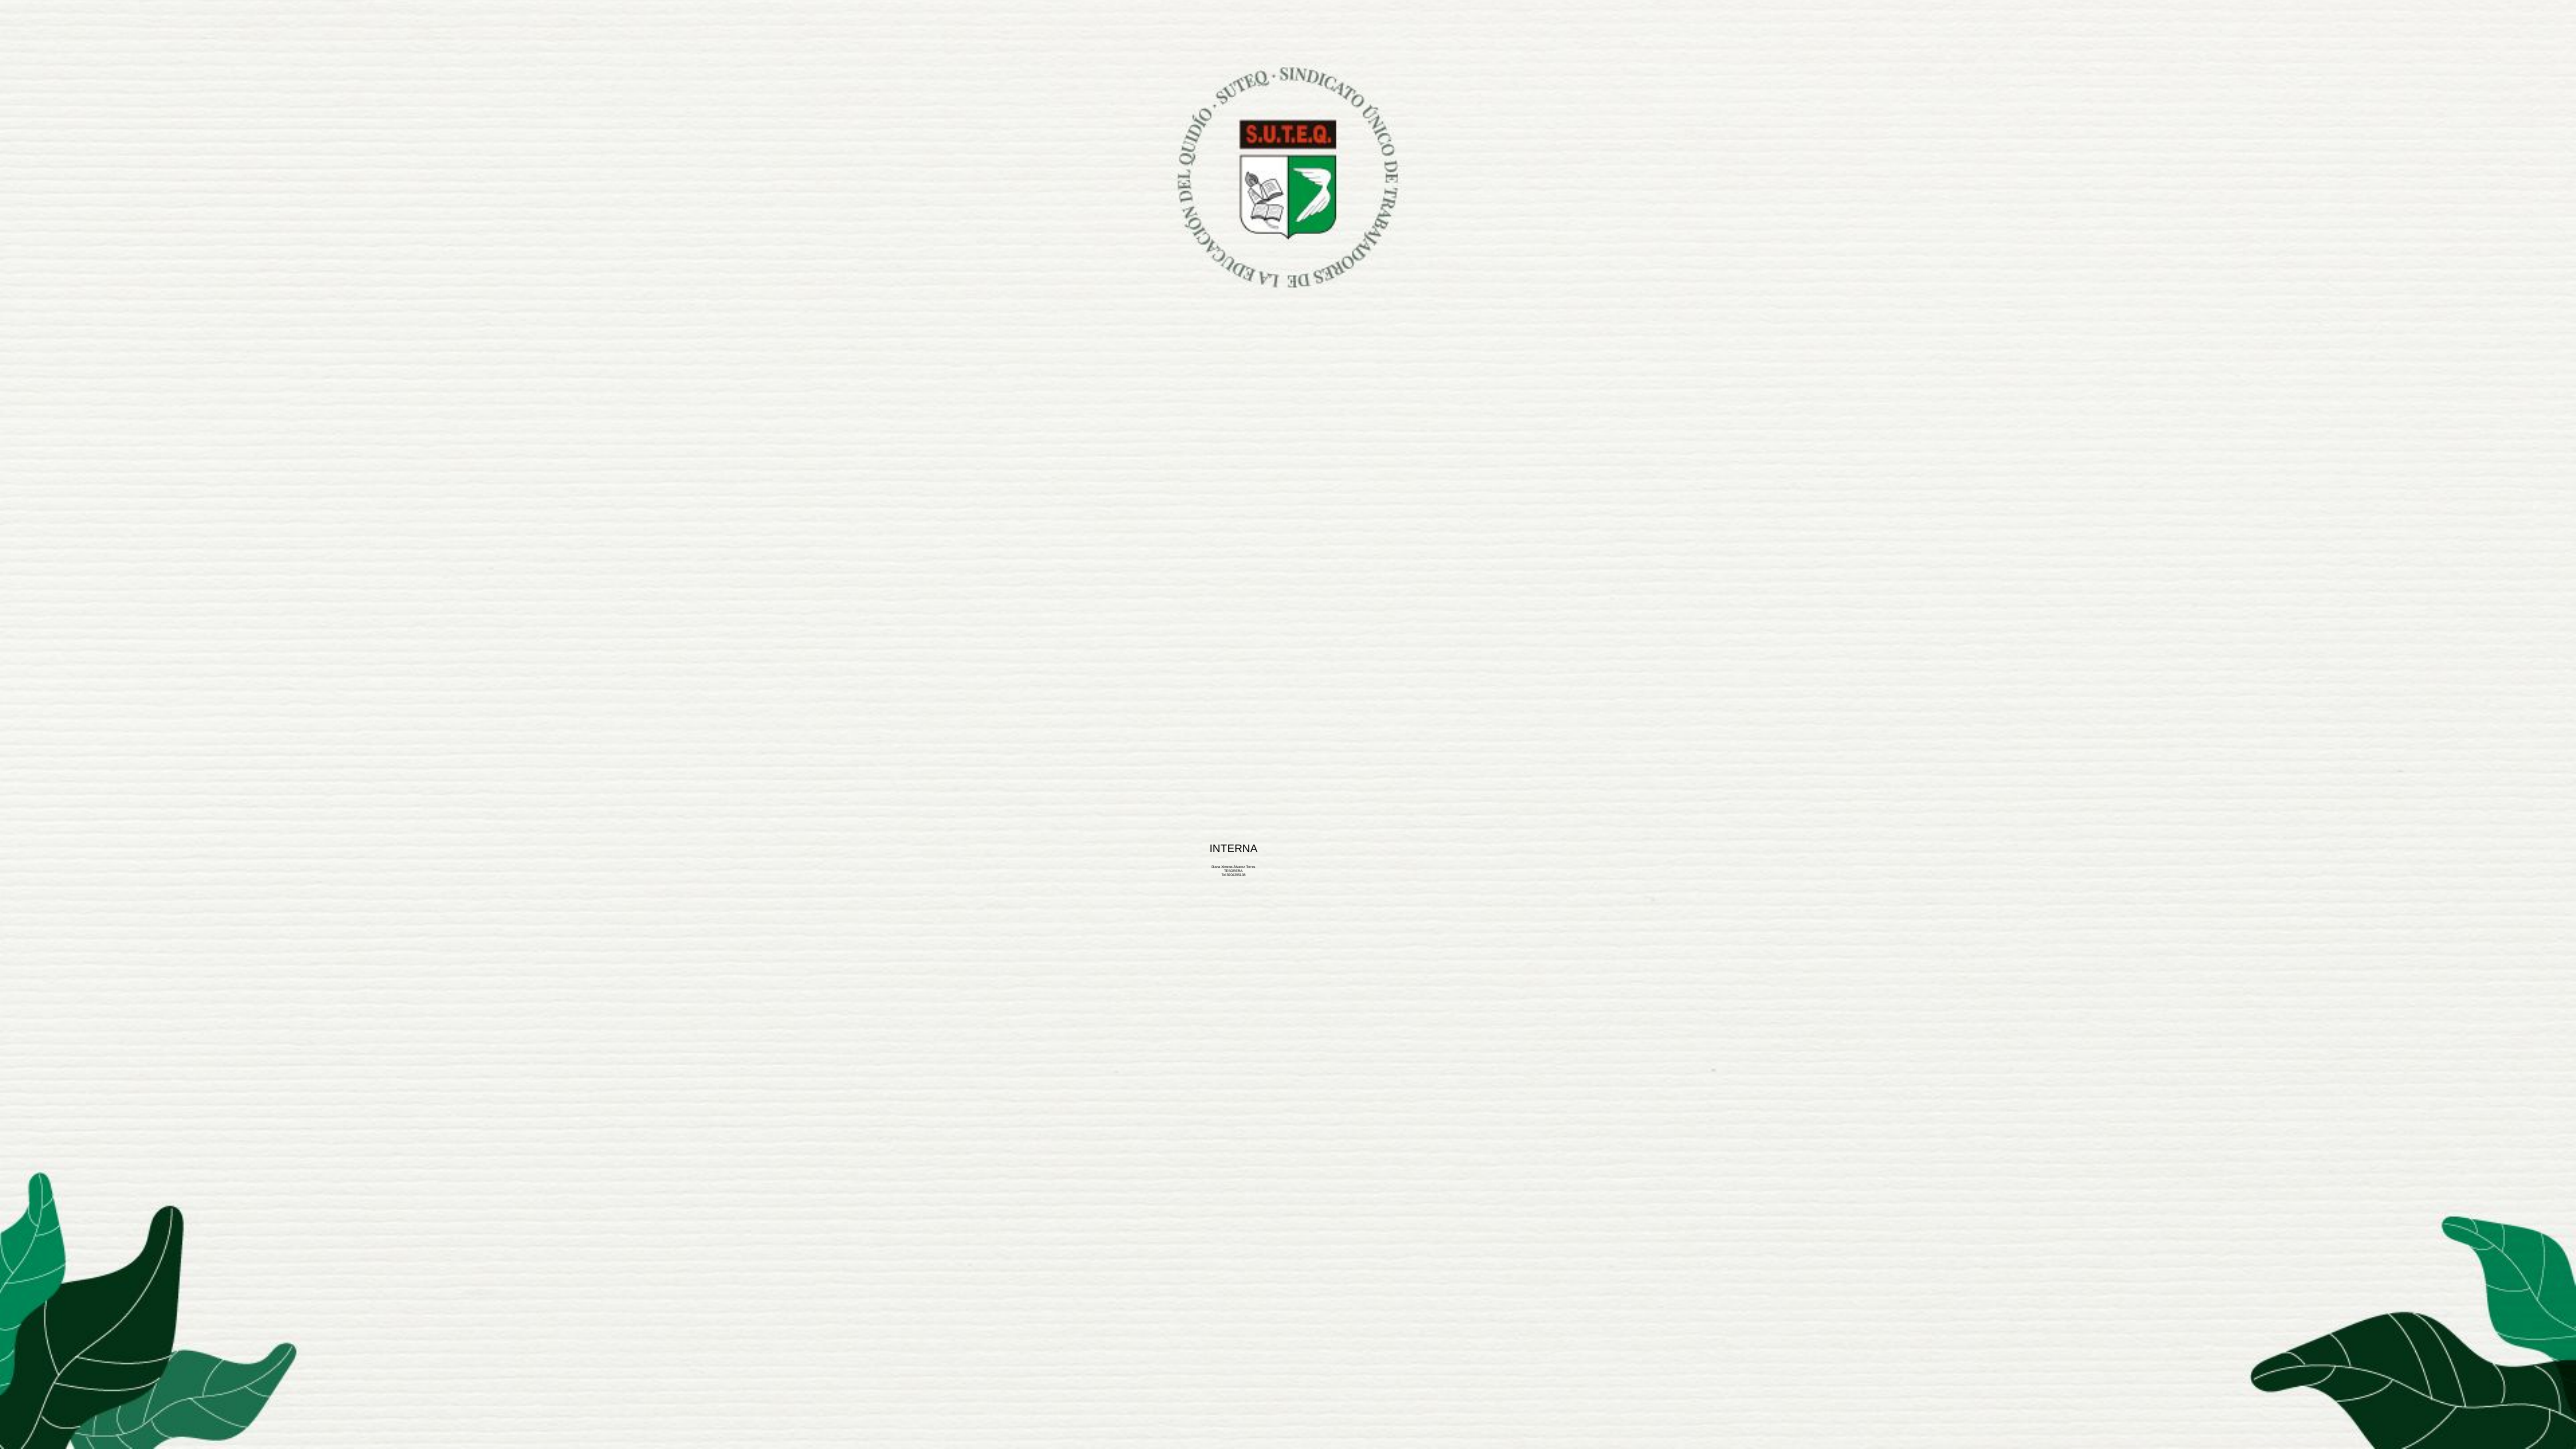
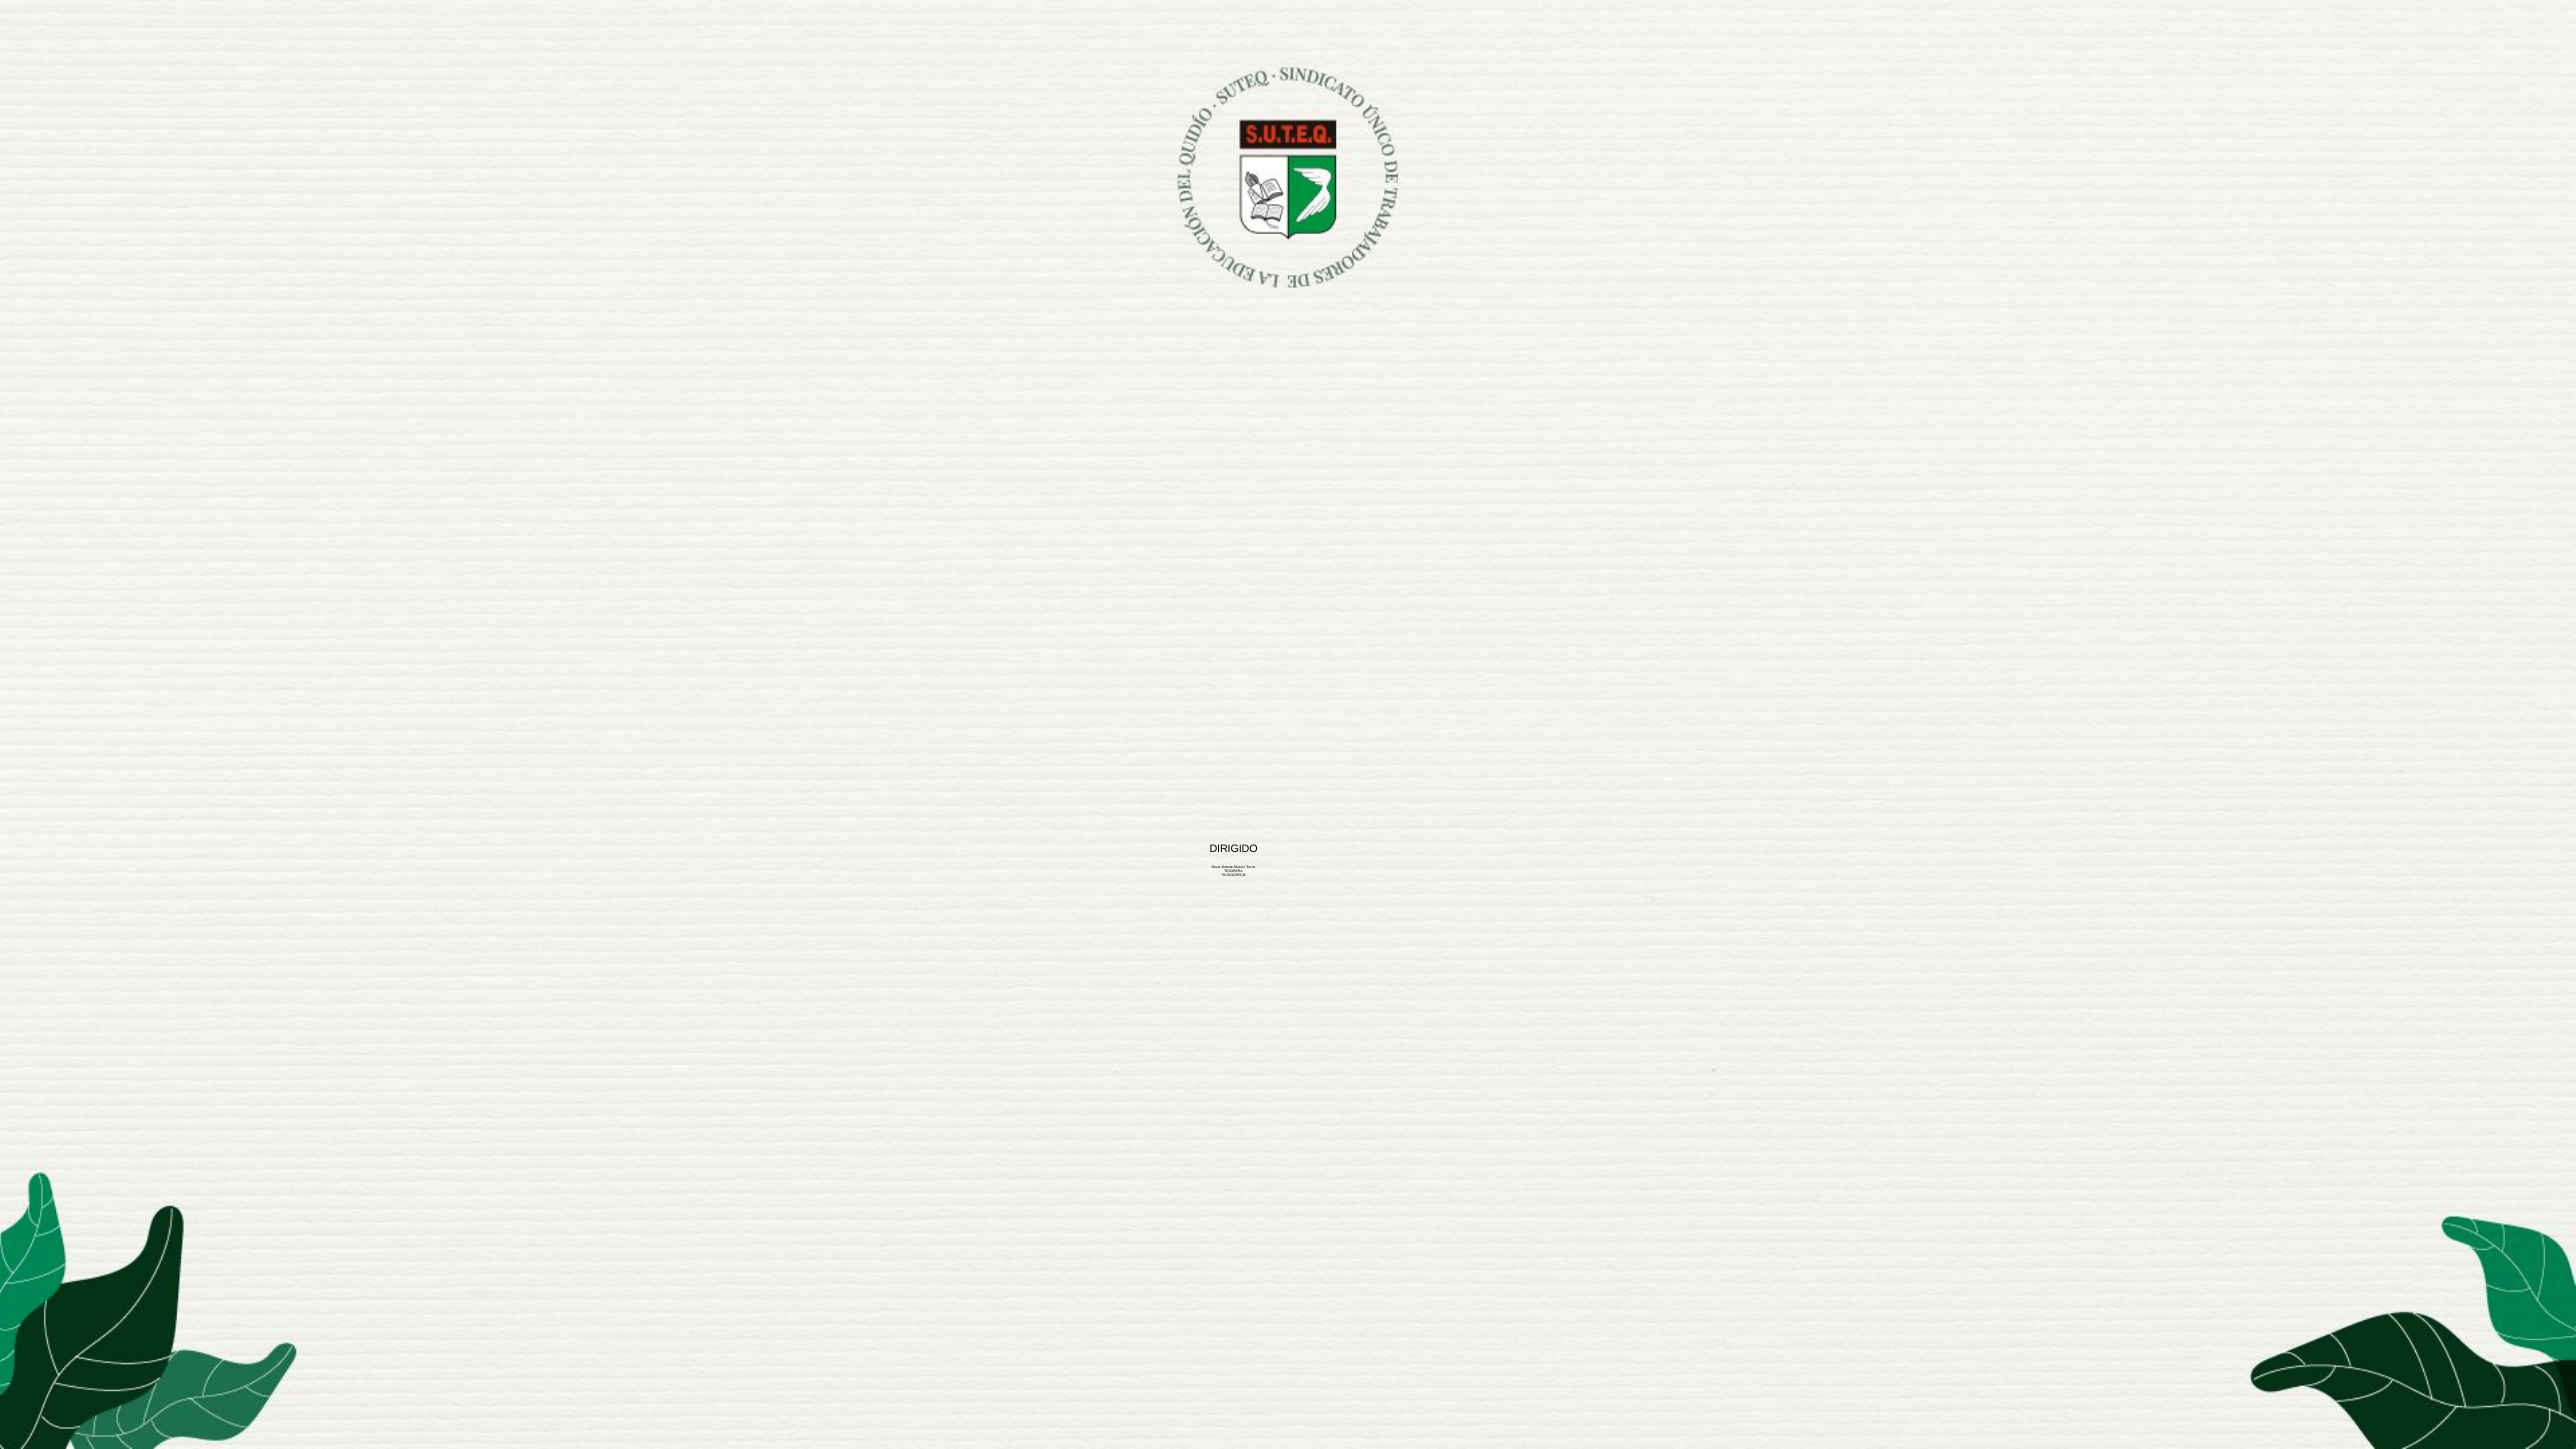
INTERNA: INTERNA -> DIRIGIDO
